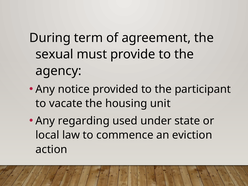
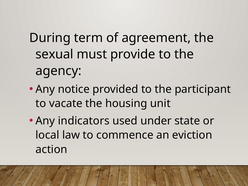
regarding: regarding -> indicators
